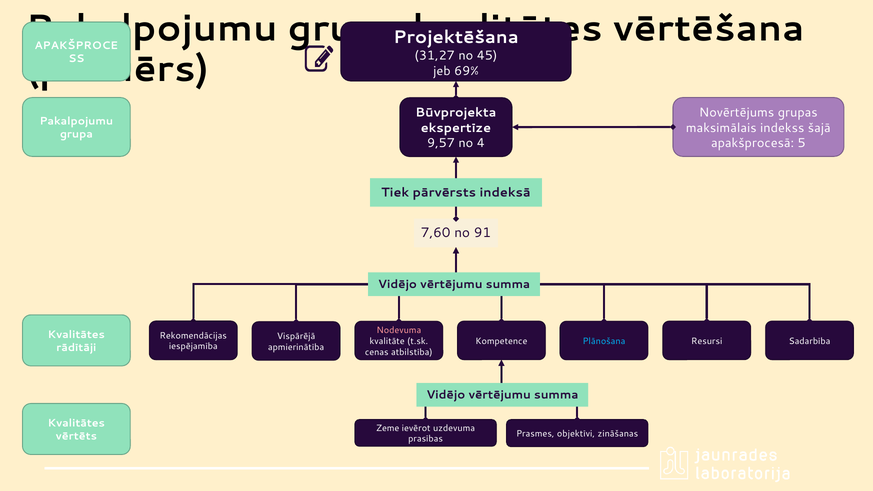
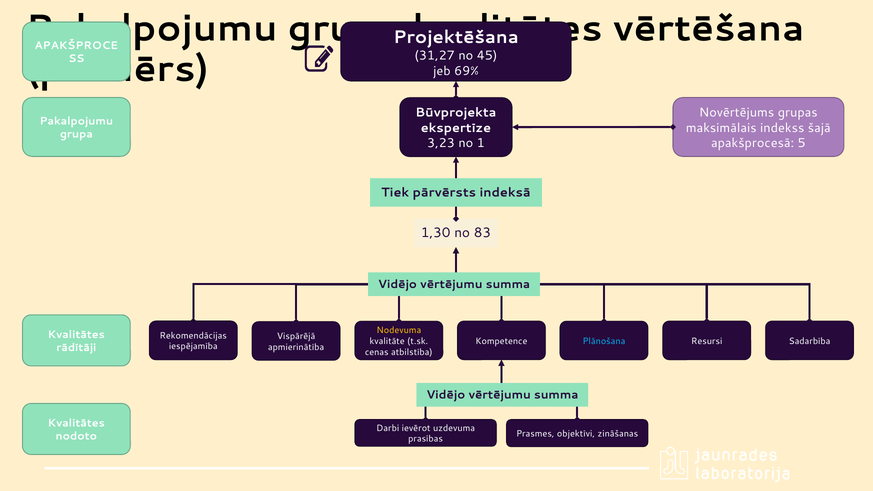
9,57: 9,57 -> 3,23
4: 4 -> 1
7,60: 7,60 -> 1,30
91: 91 -> 83
Nodevuma colour: pink -> yellow
Zeme: Zeme -> Darbi
vērtēts: vērtēts -> nodoto
